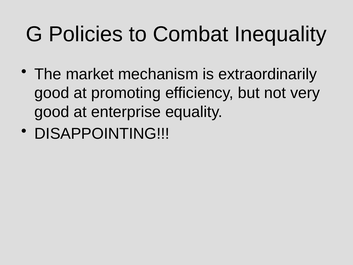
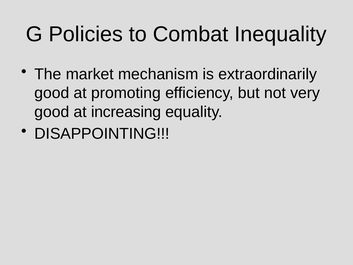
enterprise: enterprise -> increasing
